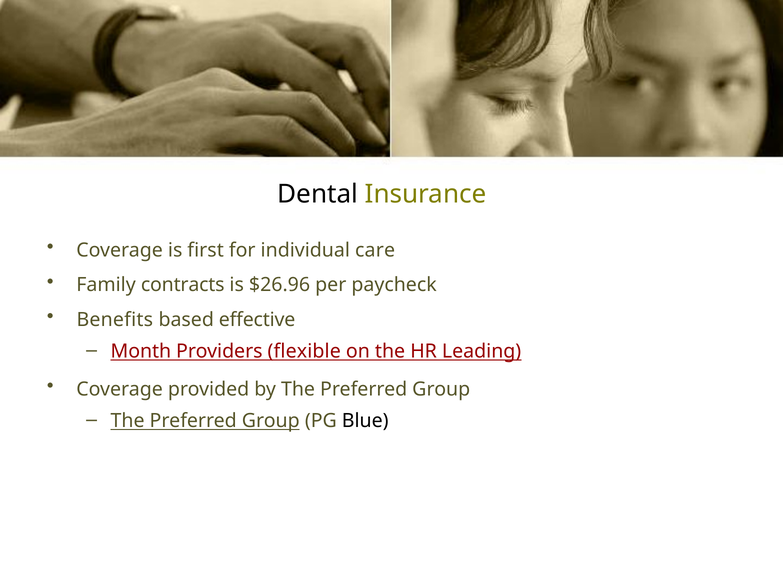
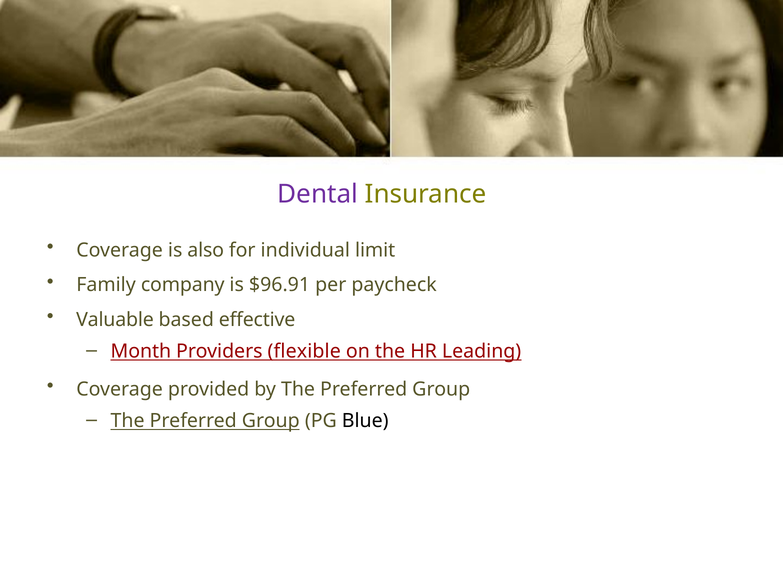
Dental colour: black -> purple
first: first -> also
care: care -> limit
contracts: contracts -> company
$26.96: $26.96 -> $96.91
Benefits: Benefits -> Valuable
